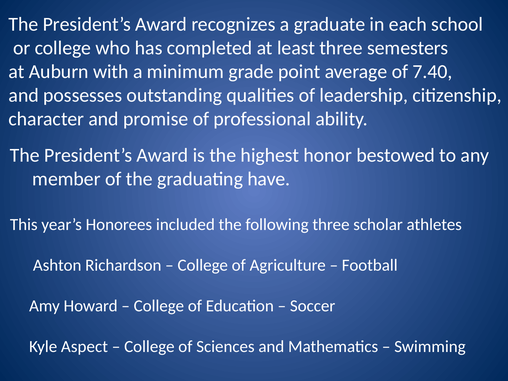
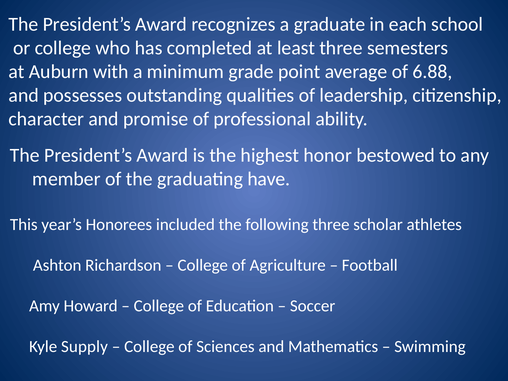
7.40: 7.40 -> 6.88
Aspect: Aspect -> Supply
